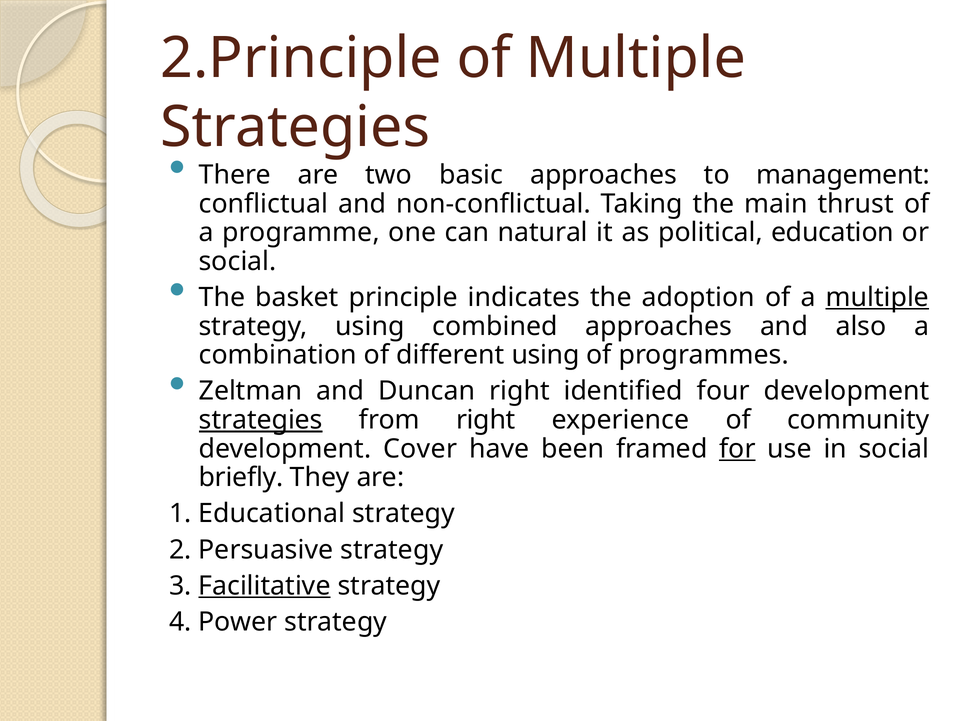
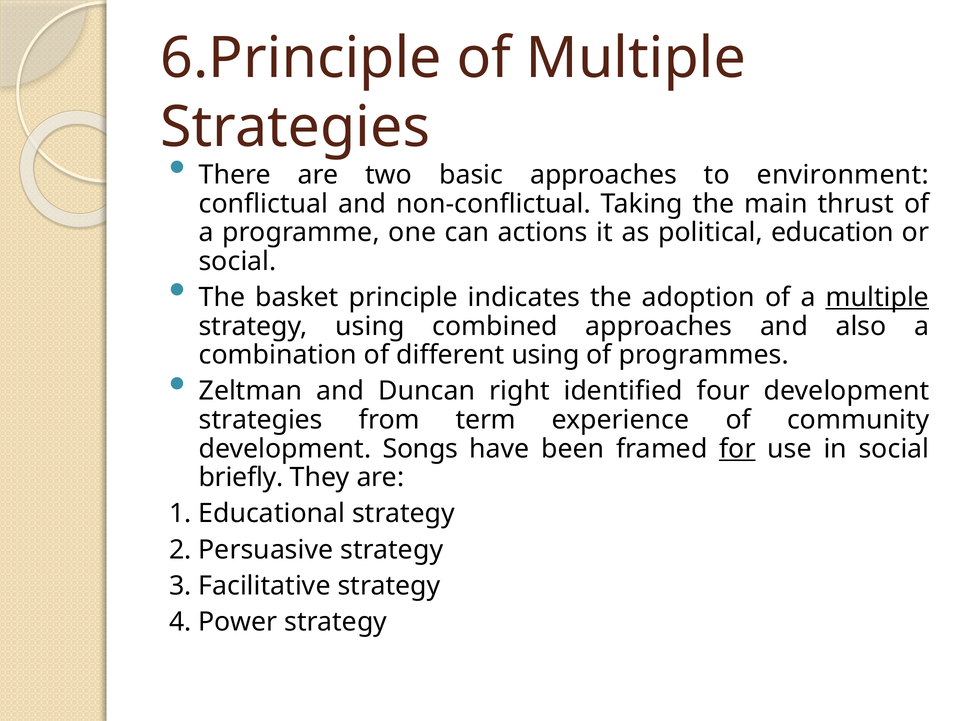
2.Principle: 2.Principle -> 6.Principle
management: management -> environment
natural: natural -> actions
strategies at (261, 420) underline: present -> none
from right: right -> term
Cover: Cover -> Songs
Facilitative underline: present -> none
